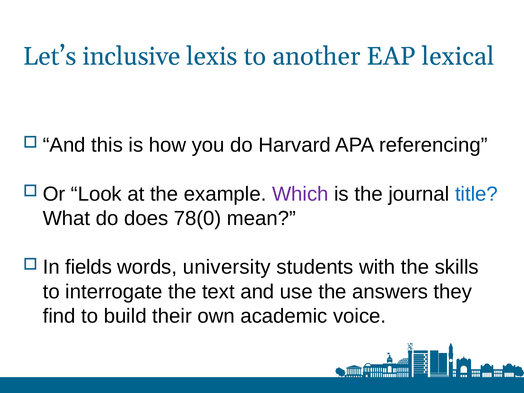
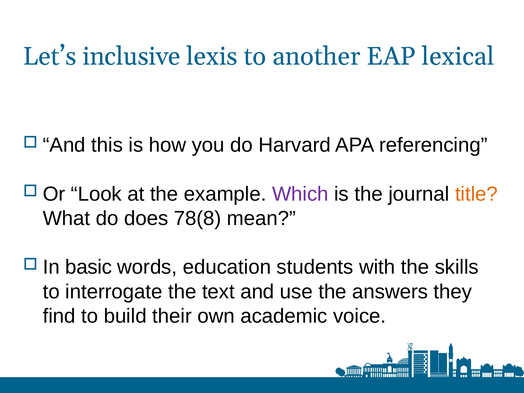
title colour: blue -> orange
78(0: 78(0 -> 78(8
fields: fields -> basic
university: university -> education
